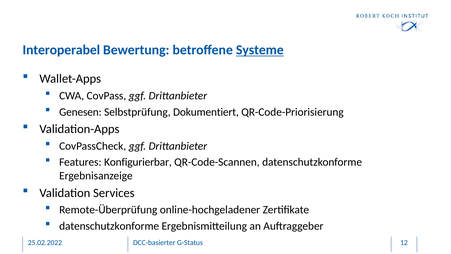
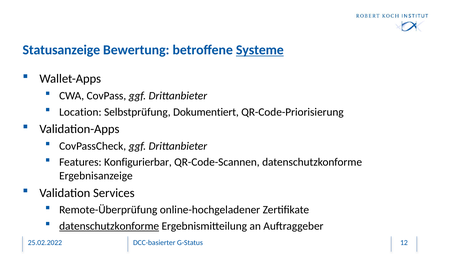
Interoperabel: Interoperabel -> Statusanzeige
Genesen: Genesen -> Location
datenschutzkonforme at (109, 226) underline: none -> present
